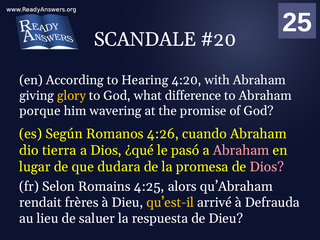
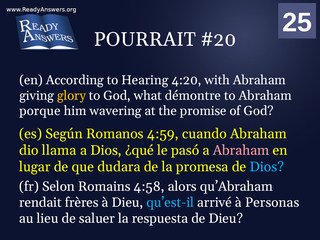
SCANDALE: SCANDALE -> POURRAIT
difference: difference -> démontre
4:26: 4:26 -> 4:59
tierra: tierra -> llama
Dios at (267, 167) colour: pink -> light blue
4:25: 4:25 -> 4:58
qu’est-il colour: yellow -> light blue
Defrauda: Defrauda -> Personas
